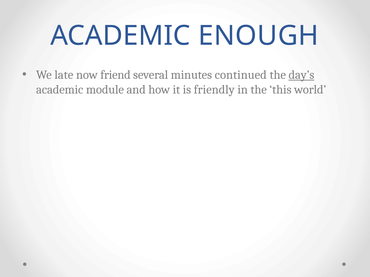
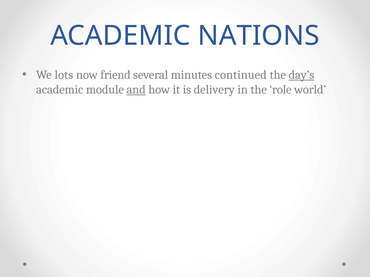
ENOUGH: ENOUGH -> NATIONS
late: late -> lots
and underline: none -> present
friendly: friendly -> delivery
this: this -> role
